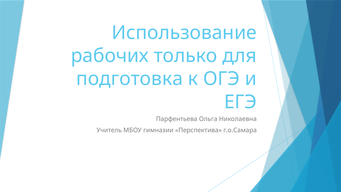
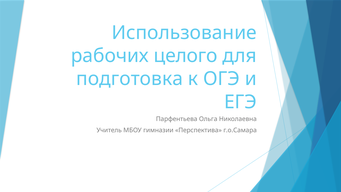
только: только -> целого
